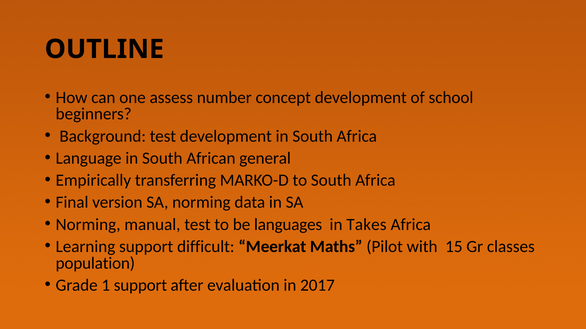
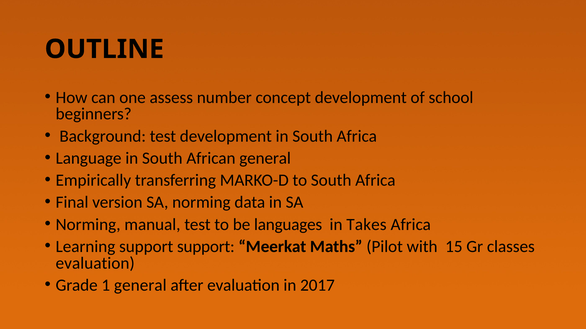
support difficult: difficult -> support
population at (95, 264): population -> evaluation
1 support: support -> general
